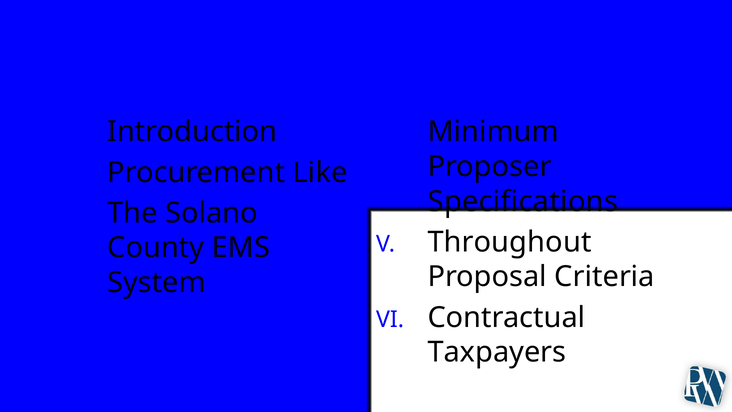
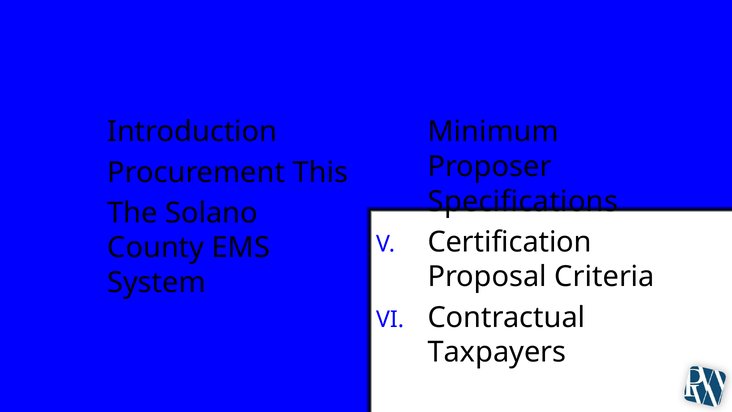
Like: Like -> This
Throughout: Throughout -> Certification
